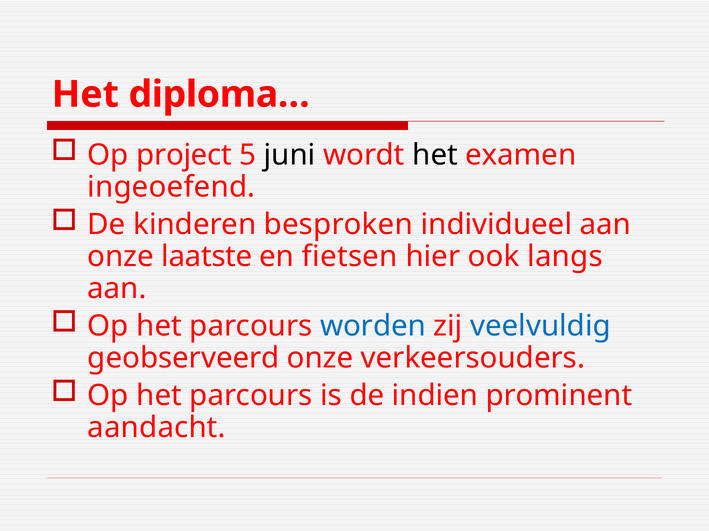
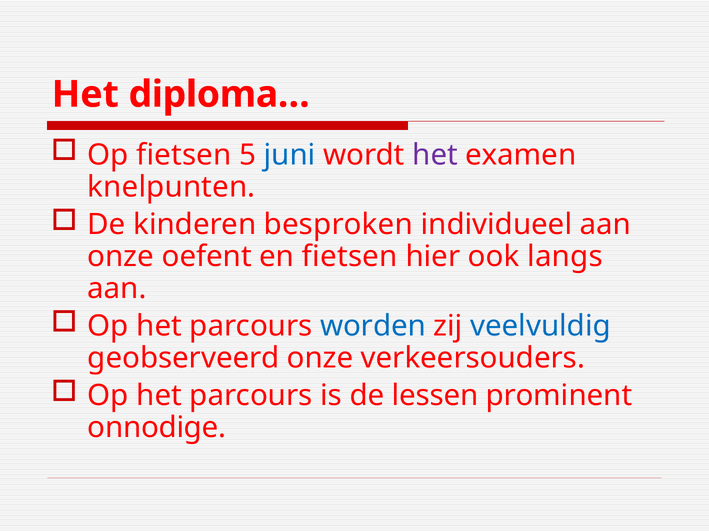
Op project: project -> fietsen
juni colour: black -> blue
het at (435, 155) colour: black -> purple
ingeoefend: ingeoefend -> knelpunten
laatste: laatste -> oefent
indien: indien -> lessen
aandacht: aandacht -> onnodige
